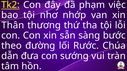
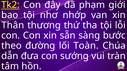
việc: việc -> giới
Rước: Rước -> Toàn
